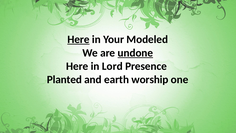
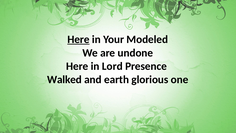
undone underline: present -> none
Planted: Planted -> Walked
worship: worship -> glorious
